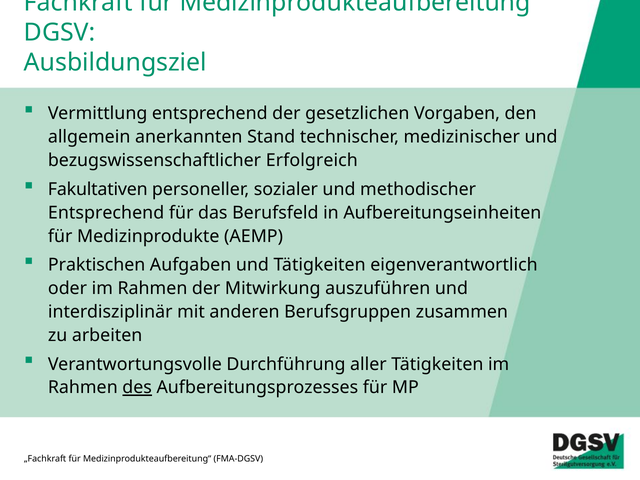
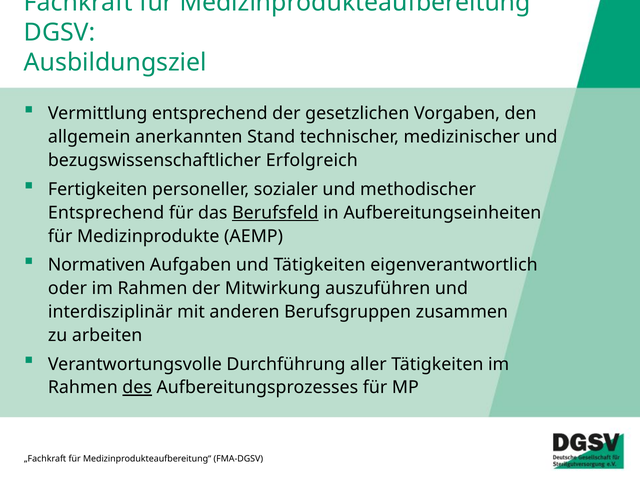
Fakultativen: Fakultativen -> Fertigkeiten
Berufsfeld underline: none -> present
Praktischen: Praktischen -> Normativen
